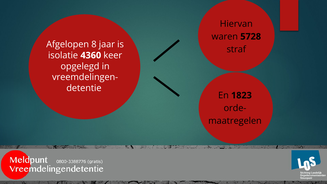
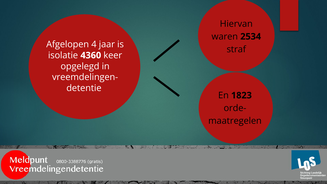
5728: 5728 -> 2534
8: 8 -> 4
